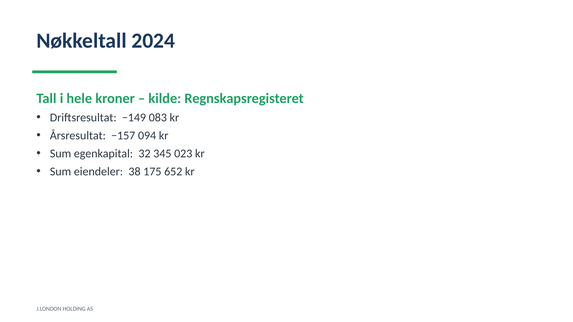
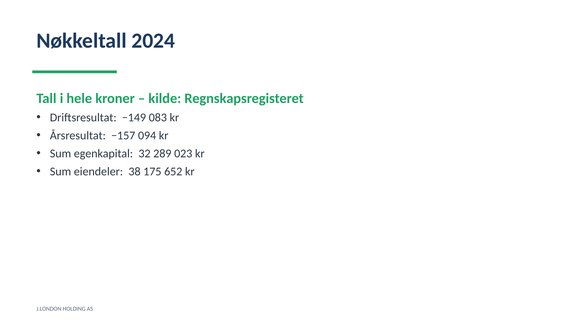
345: 345 -> 289
